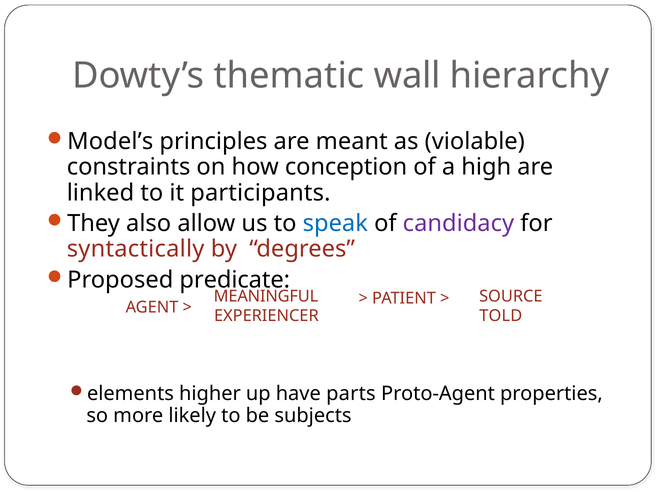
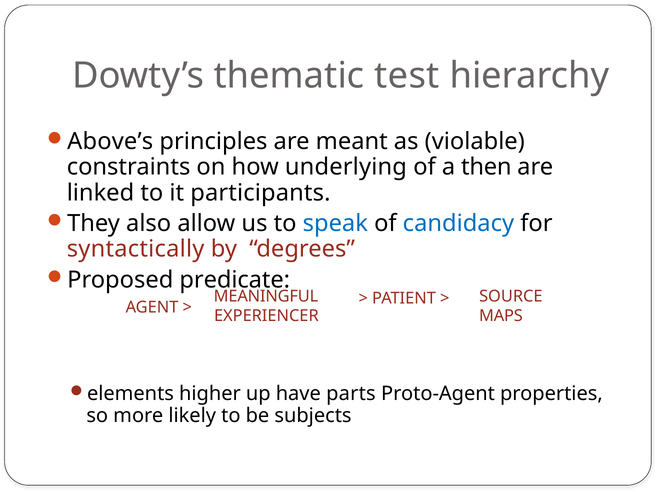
wall: wall -> test
Model’s: Model’s -> Above’s
conception: conception -> underlying
high: high -> then
candidacy colour: purple -> blue
TOLD: TOLD -> MAPS
